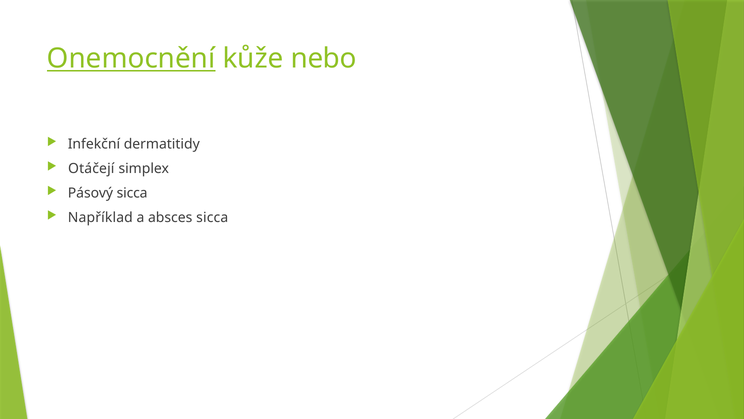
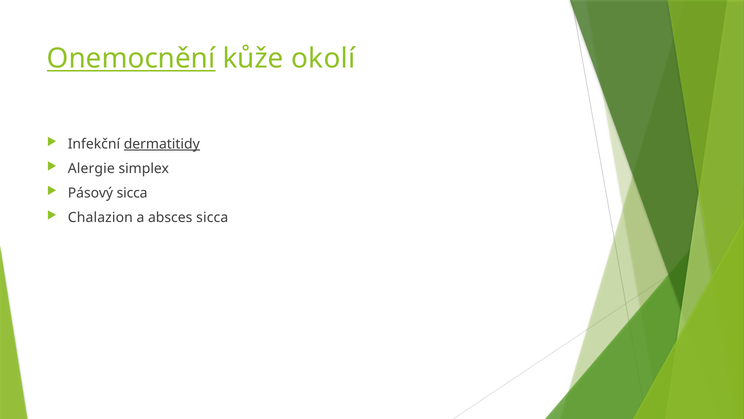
nebo: nebo -> okolí
dermatitidy underline: none -> present
Otáčejí: Otáčejí -> Alergie
Například: Například -> Chalazion
